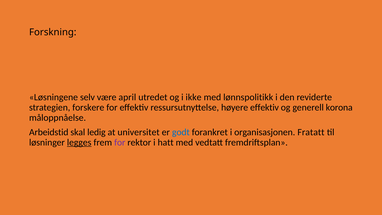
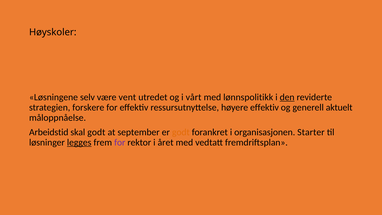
Forskning: Forskning -> Høyskoler
april: april -> vent
ikke: ikke -> vårt
den underline: none -> present
korona: korona -> aktuelt
skal ledig: ledig -> godt
universitet: universitet -> september
godt at (181, 132) colour: blue -> orange
Fratatt: Fratatt -> Starter
hatt: hatt -> året
